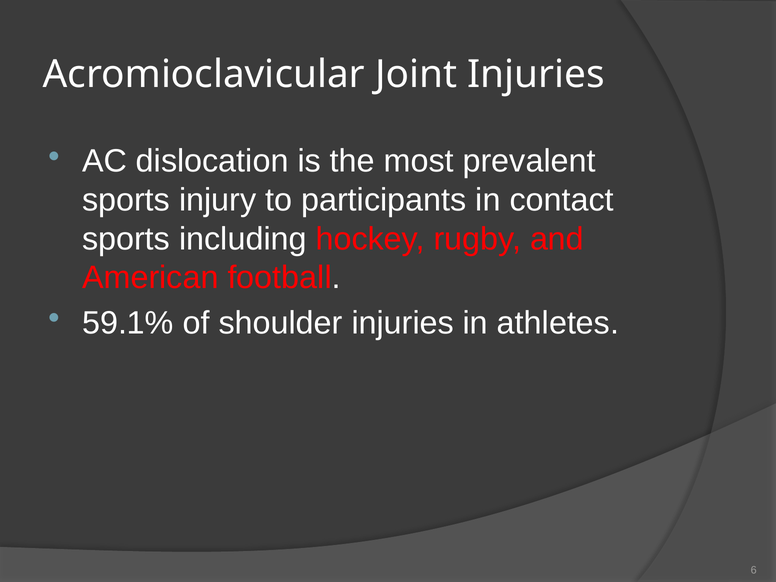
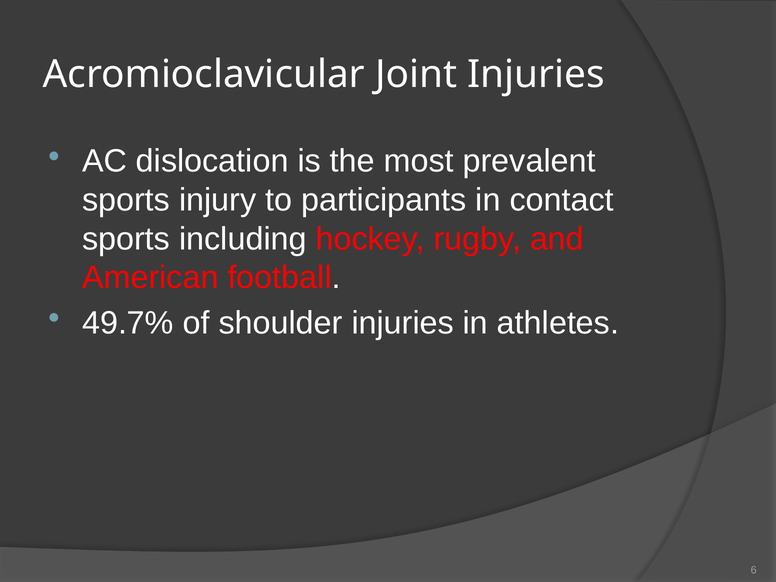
59.1%: 59.1% -> 49.7%
